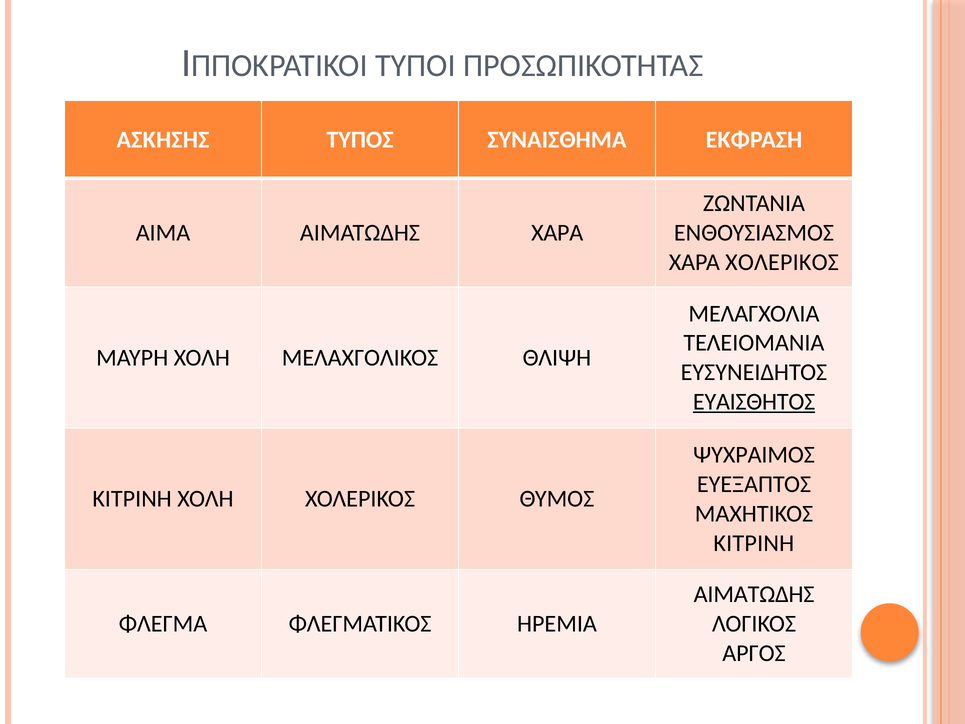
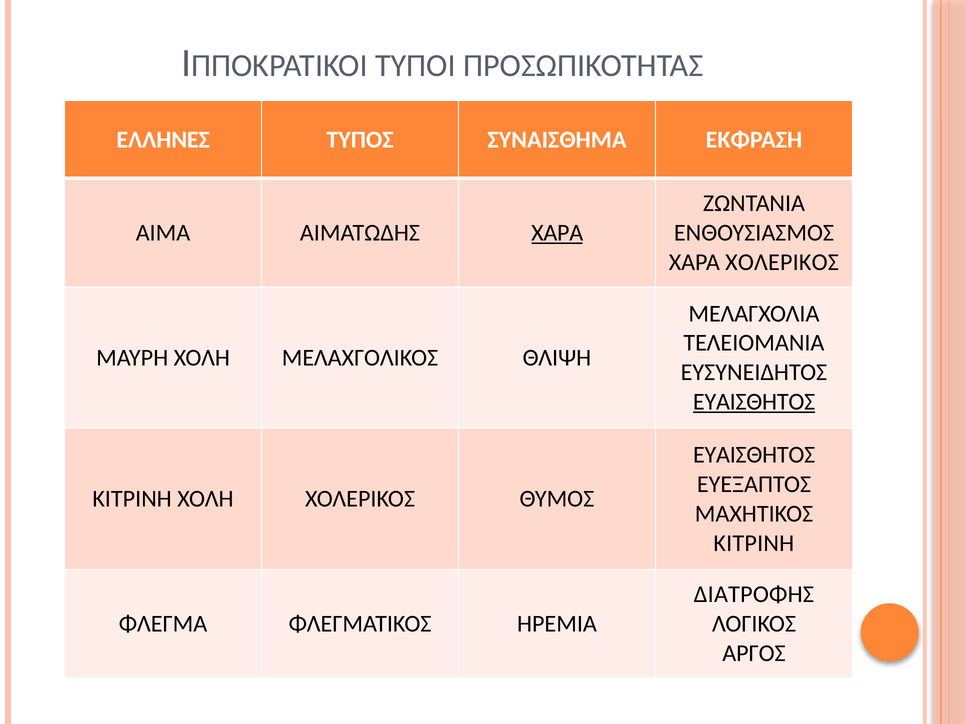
ΑΣΚΗΣΗΣ: ΑΣΚΗΣΗΣ -> ΕΛΛΗΝΕΣ
ΧΑΡΑ at (557, 233) underline: none -> present
ΨΥΧΡΑΙΜΟΣ at (754, 455): ΨΥΧΡΑΙΜΟΣ -> ΕΥΑΙΣΘΗΤΟΣ
ΑΙΜΑΤΩΔΗΣ at (754, 594): ΑΙΜΑΤΩΔΗΣ -> ΔΙΑΤΡΟΦΗΣ
